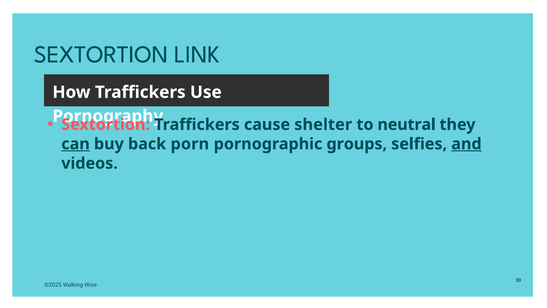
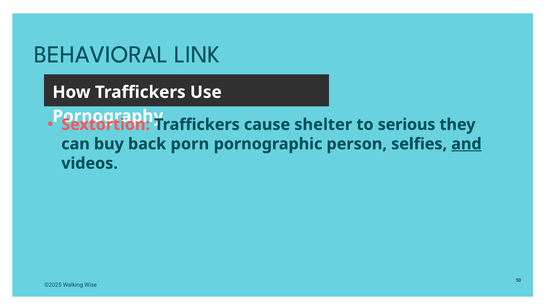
SEXTORTION at (101, 54): SEXTORTION -> BEHAVIORAL
neutral: neutral -> serious
can underline: present -> none
groups: groups -> person
